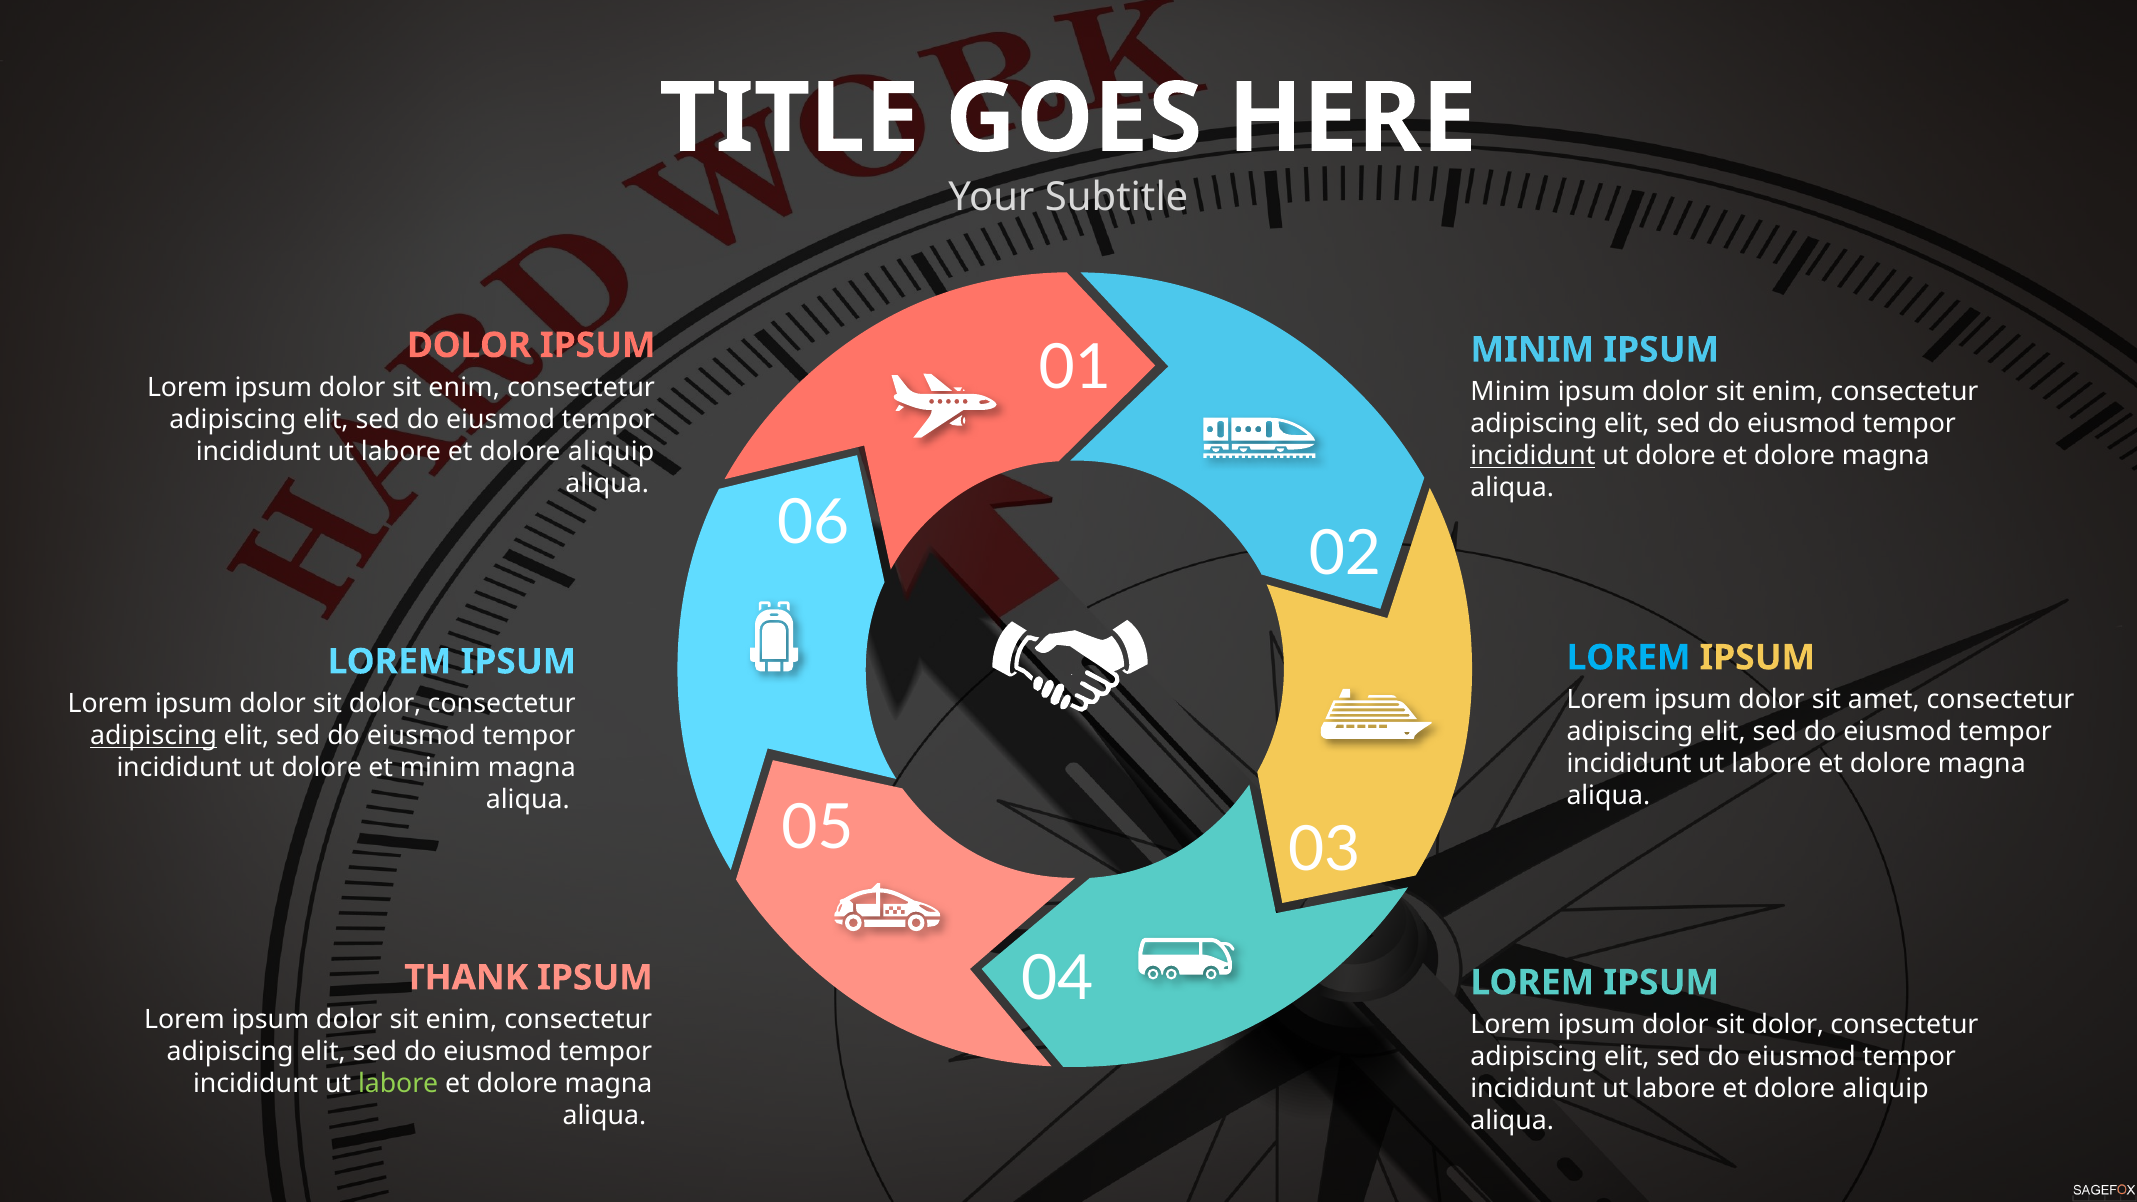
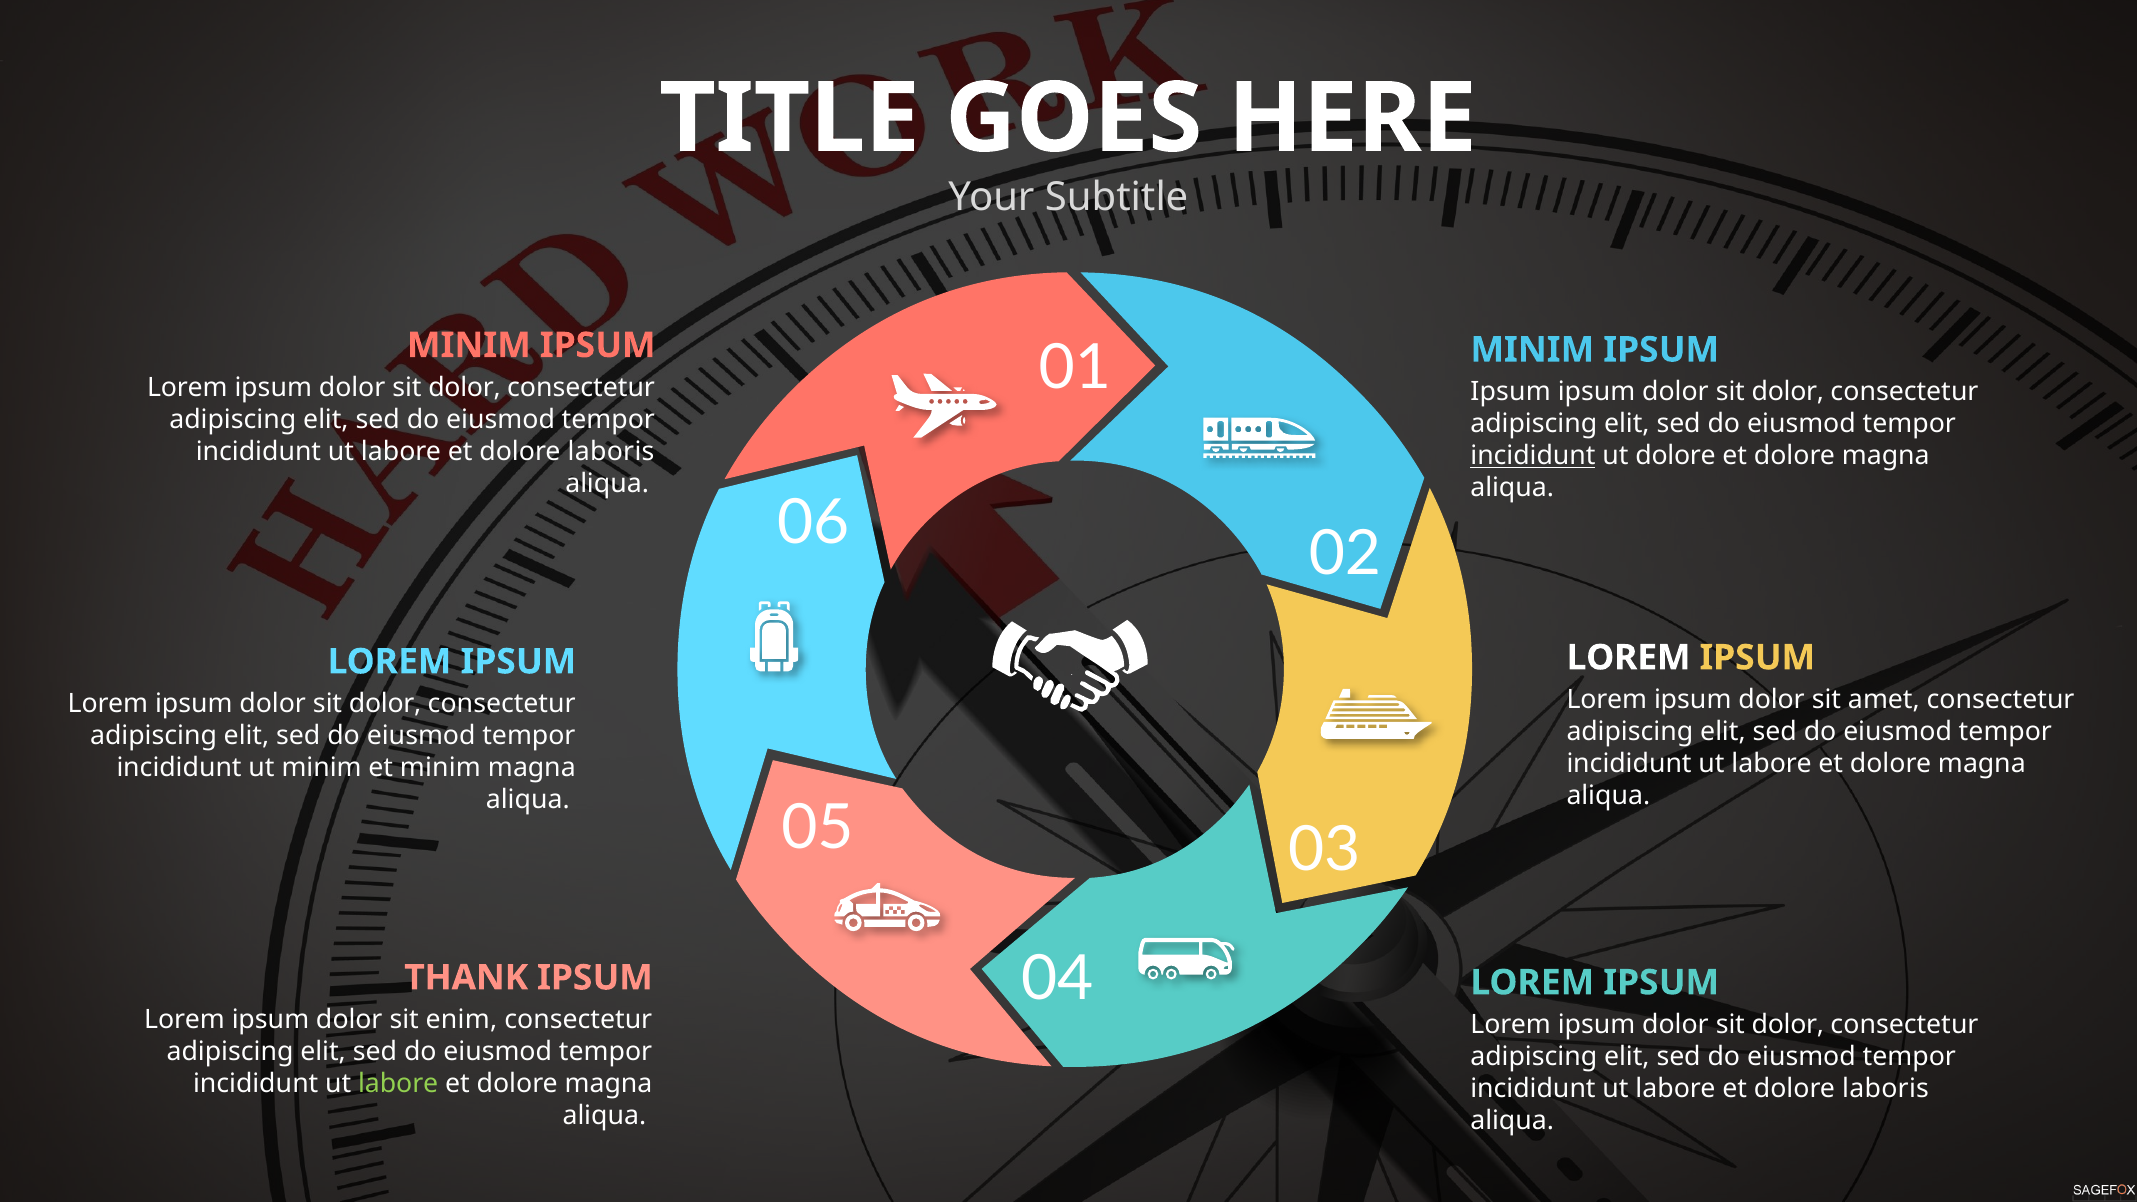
DOLOR at (469, 345): DOLOR -> MINIM
enim at (464, 388): enim -> dolor
Minim at (1511, 392): Minim -> Ipsum
enim at (1788, 392): enim -> dolor
aliquip at (611, 452): aliquip -> laboris
LOREM at (1629, 658) colour: light blue -> white
adipiscing at (154, 736) underline: present -> none
dolore at (322, 768): dolore -> minim
aliquip at (1886, 1089): aliquip -> laboris
